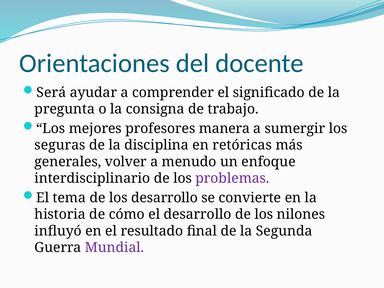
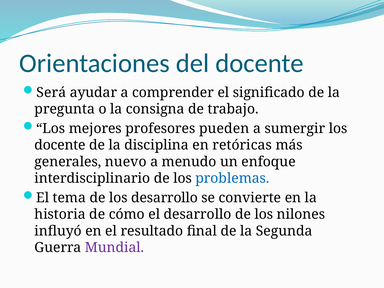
manera: manera -> pueden
seguras at (60, 145): seguras -> docente
volver: volver -> nuevo
problemas colour: purple -> blue
